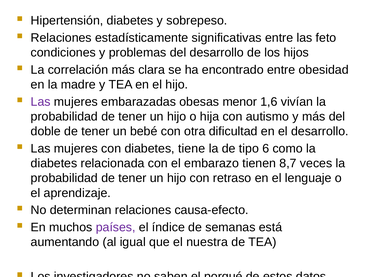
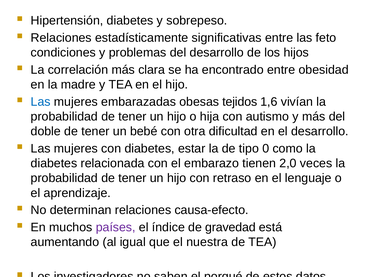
Las at (41, 102) colour: purple -> blue
menor: menor -> tejidos
tiene: tiene -> estar
6: 6 -> 0
8,7: 8,7 -> 2,0
semanas: semanas -> gravedad
